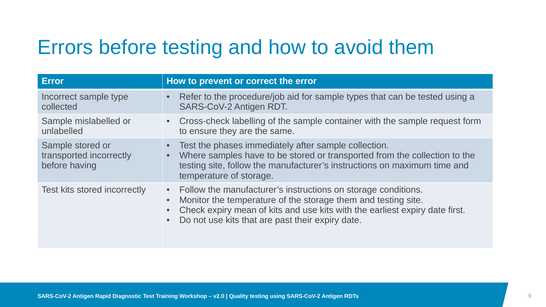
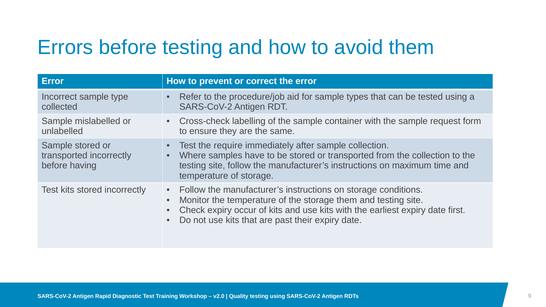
phases: phases -> require
mean: mean -> occur
